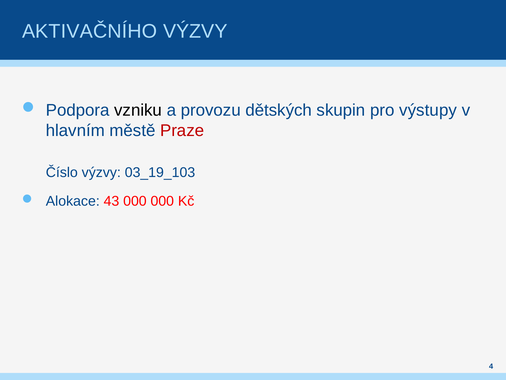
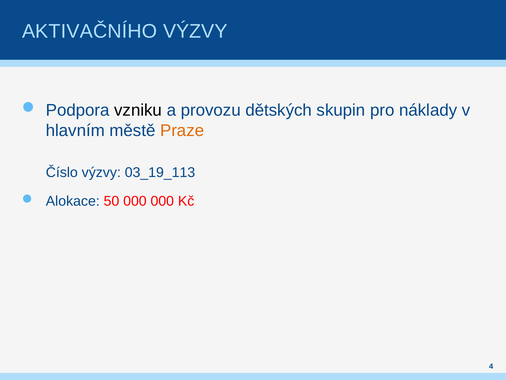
výstupy: výstupy -> náklady
Praze colour: red -> orange
03_19_103: 03_19_103 -> 03_19_113
43: 43 -> 50
